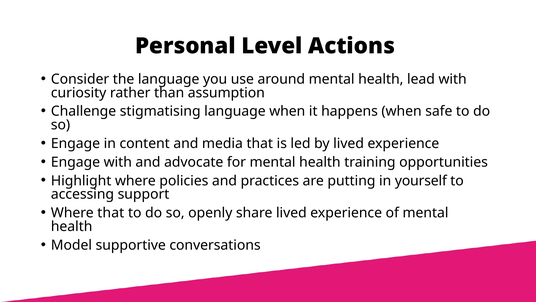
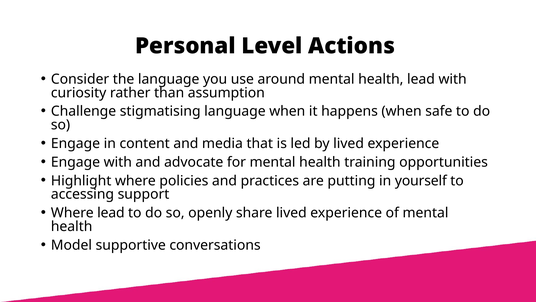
Where that: that -> lead
